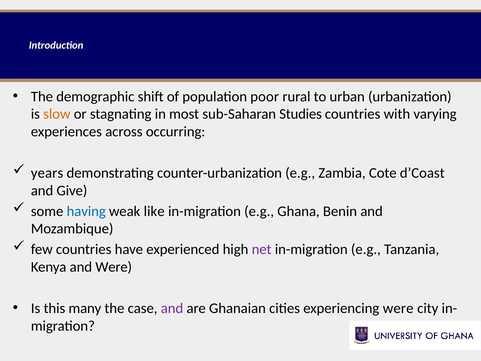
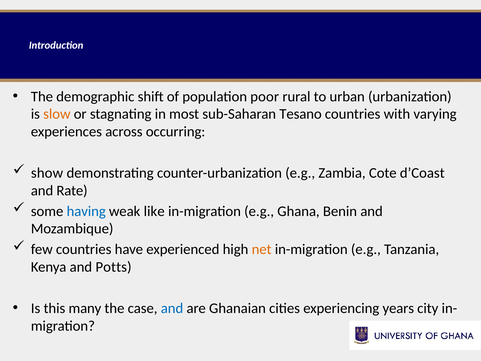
Studies: Studies -> Tesano
years: years -> show
Give: Give -> Rate
net colour: purple -> orange
and Were: Were -> Potts
and at (172, 308) colour: purple -> blue
experiencing were: were -> years
